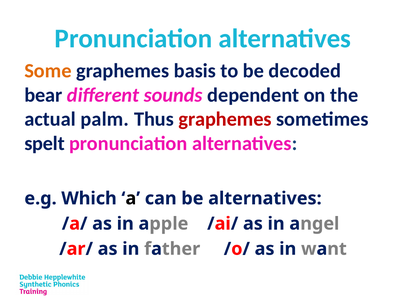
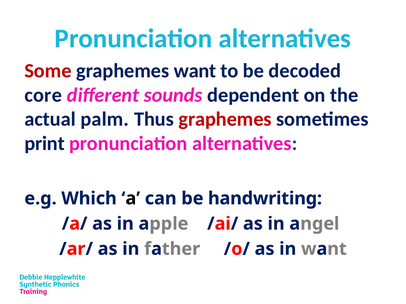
Some colour: orange -> red
graphemes basis: basis -> want
bear: bear -> core
spelt: spelt -> print
be alternatives: alternatives -> handwriting
